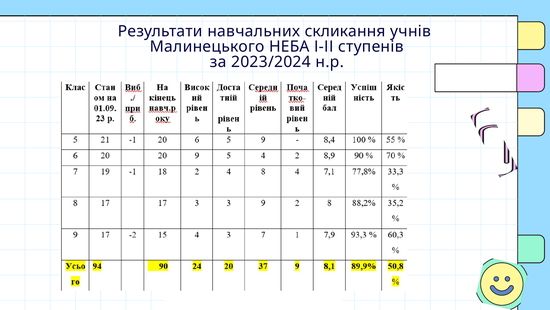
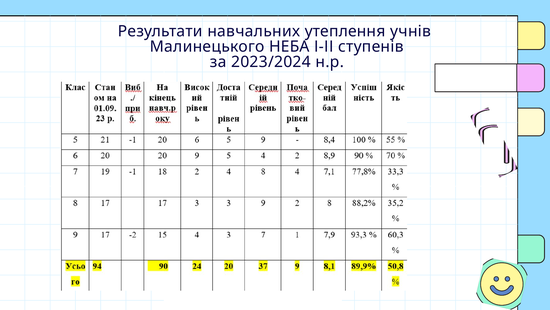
скликання: скликання -> утеплення
